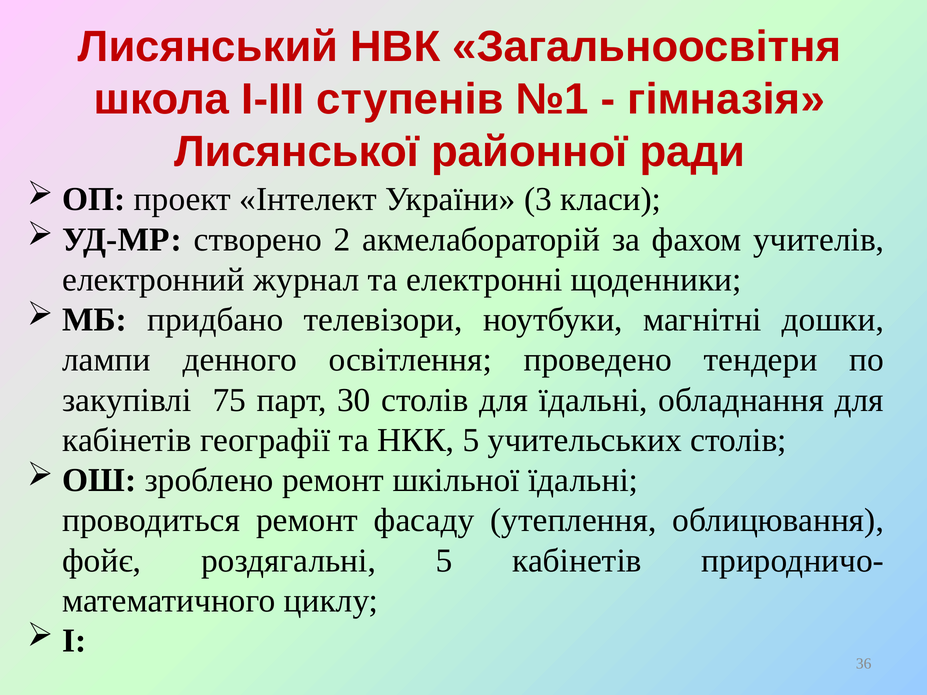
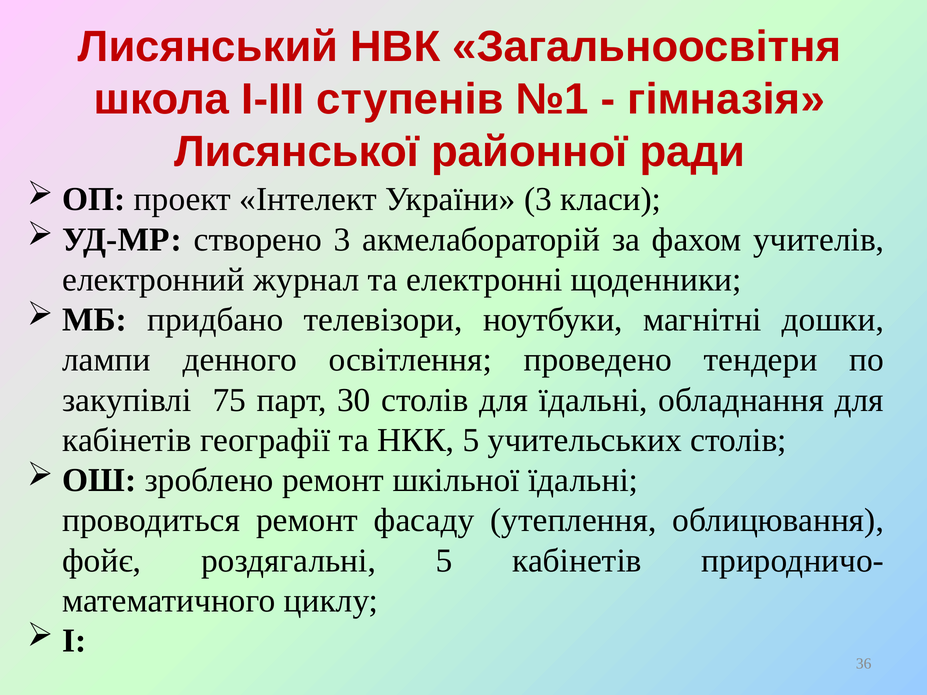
створено 2: 2 -> 3
